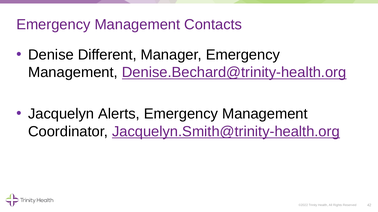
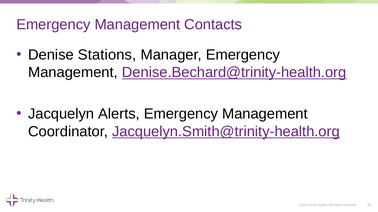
Different: Different -> Stations
